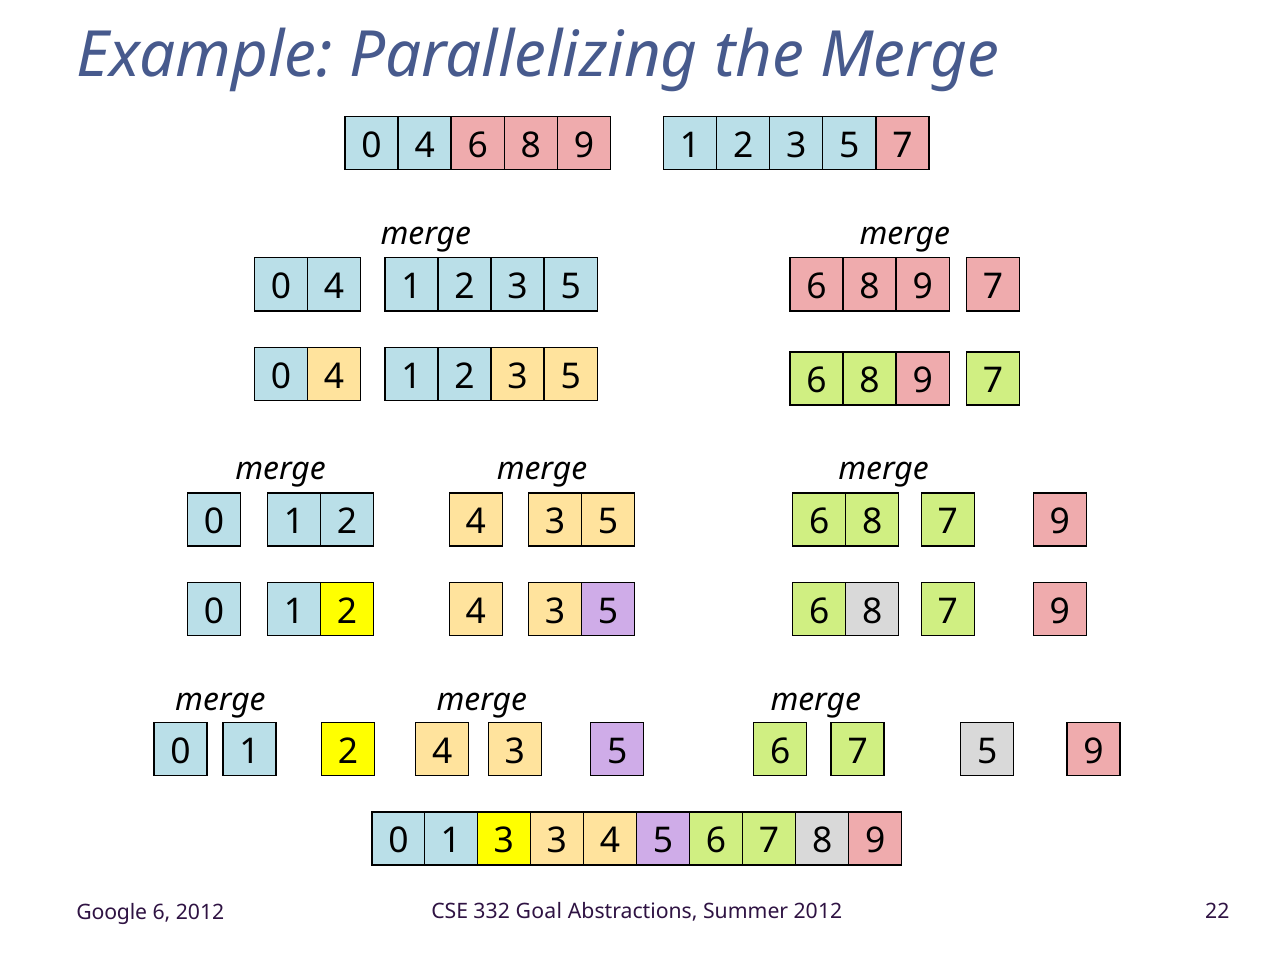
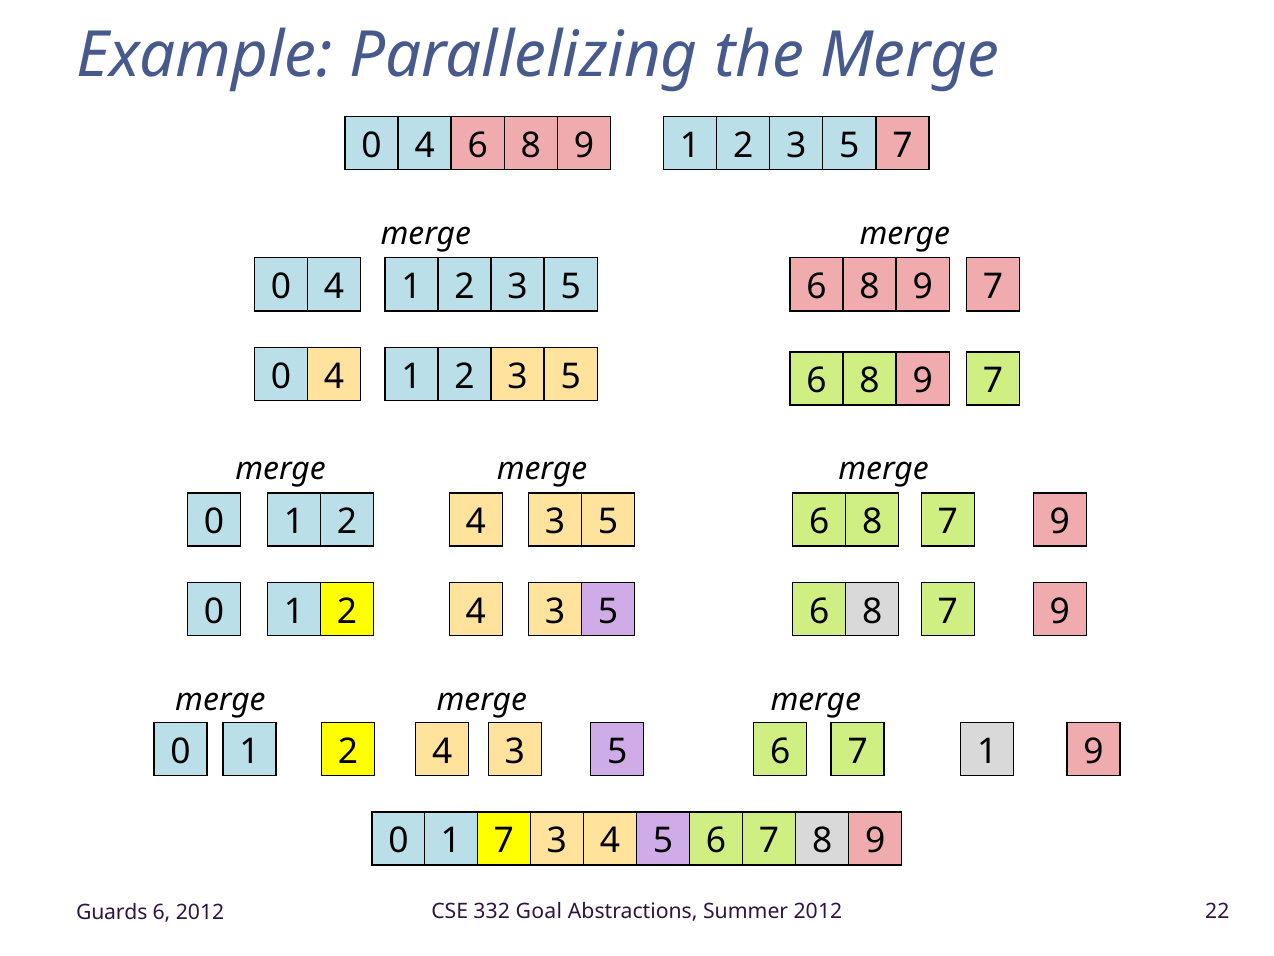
6 5: 5 -> 1
3 at (504, 841): 3 -> 7
Google: Google -> Guards
